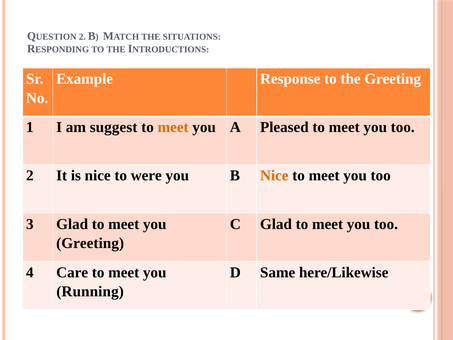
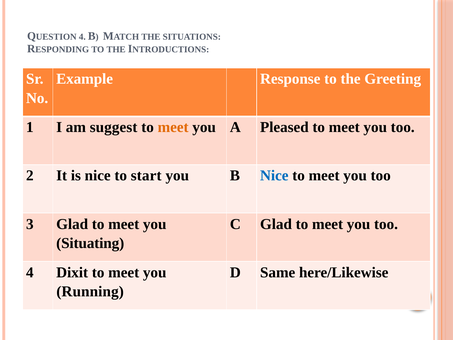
2 at (82, 37): 2 -> 4
were: were -> start
Nice at (274, 176) colour: orange -> blue
Greeting at (90, 243): Greeting -> Situating
Care: Care -> Dixit
